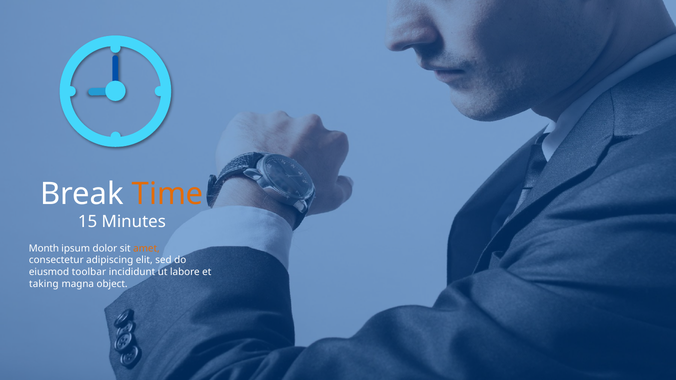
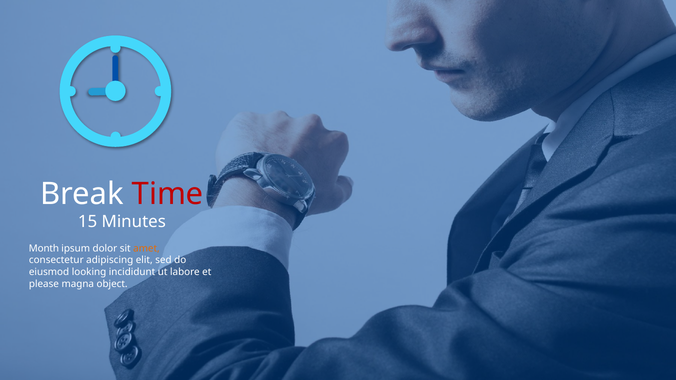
Time colour: orange -> red
toolbar: toolbar -> looking
taking: taking -> please
